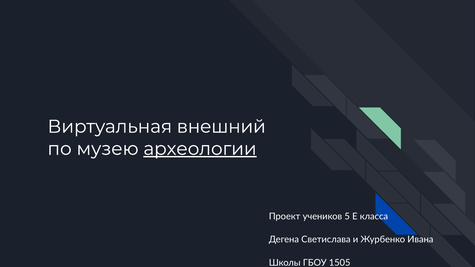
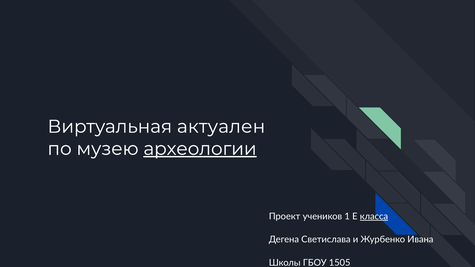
внешний: внешний -> актуален
5: 5 -> 1
класса underline: none -> present
